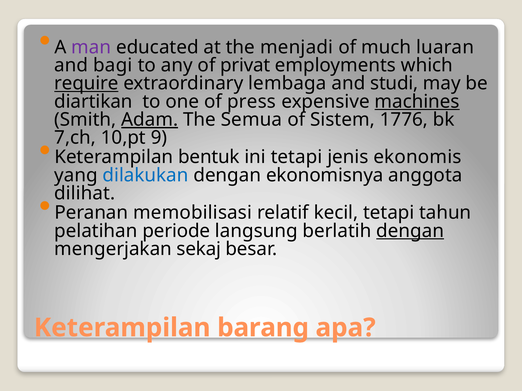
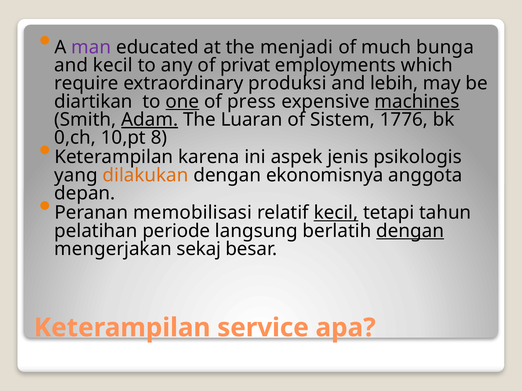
luaran: luaran -> bunga
and bagi: bagi -> kecil
require underline: present -> none
lembaga: lembaga -> produksi
studi: studi -> lebih
one underline: none -> present
Semua: Semua -> Luaran
7,ch: 7,ch -> 0,ch
9: 9 -> 8
bentuk: bentuk -> karena
ini tetapi: tetapi -> aspek
ekonomis: ekonomis -> psikologis
dilakukan colour: blue -> orange
dilihat: dilihat -> depan
kecil at (336, 213) underline: none -> present
barang: barang -> service
